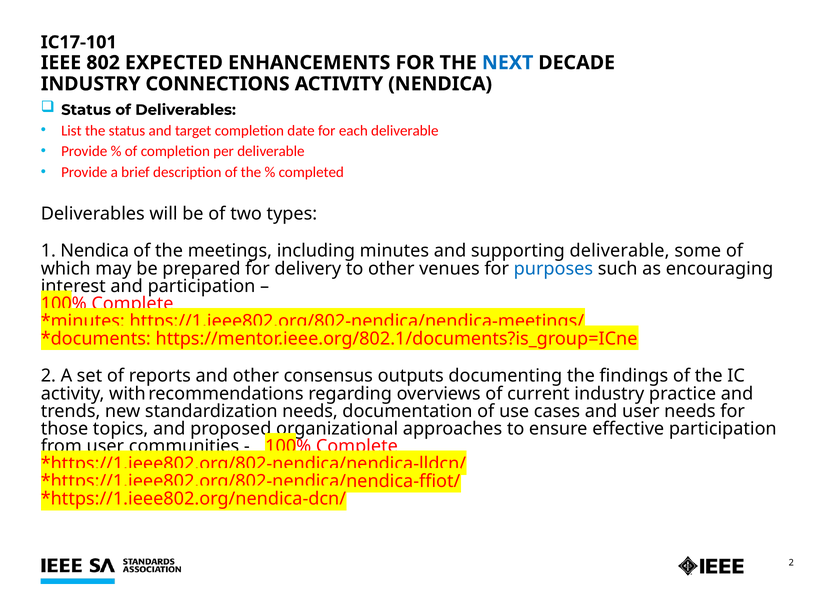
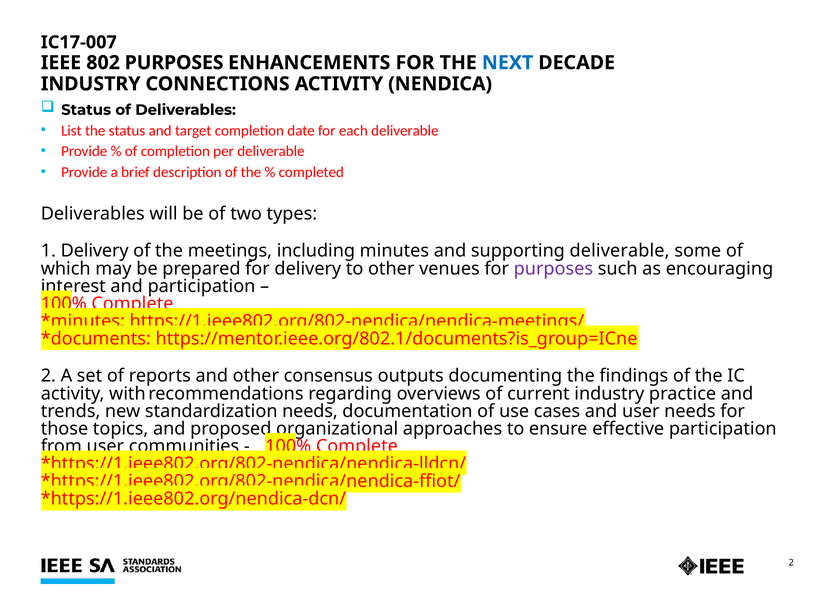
IC17-101: IC17-101 -> IC17-007
802 EXPECTED: EXPECTED -> PURPOSES
1 Nendica: Nendica -> Delivery
purposes at (553, 269) colour: blue -> purple
